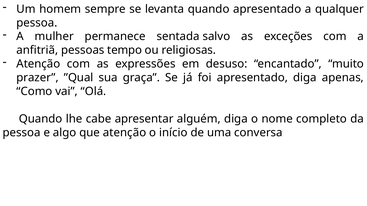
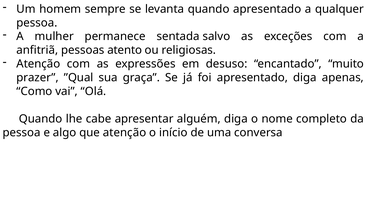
tempo: tempo -> atento
